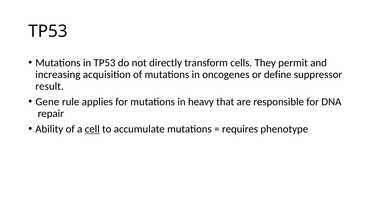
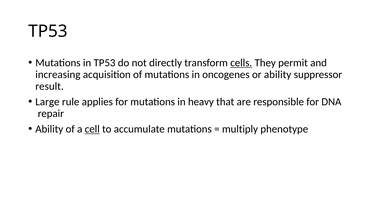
cells underline: none -> present
or define: define -> ability
Gene: Gene -> Large
requires: requires -> multiply
